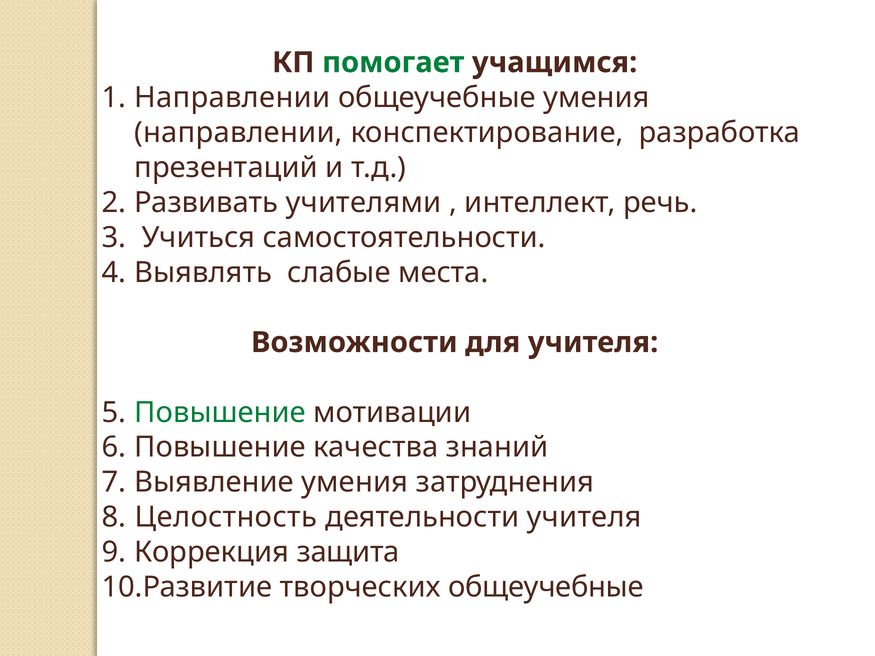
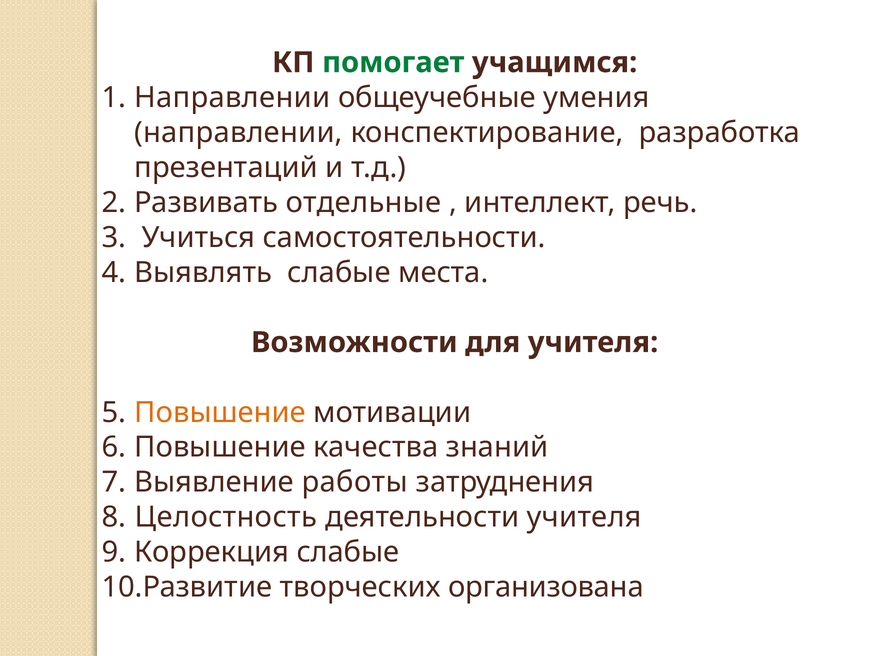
учителями: учителями -> отдельные
Повышение at (220, 413) colour: green -> orange
Выявление умения: умения -> работы
Коррекция защита: защита -> слабые
творческих общеучебные: общеучебные -> организована
